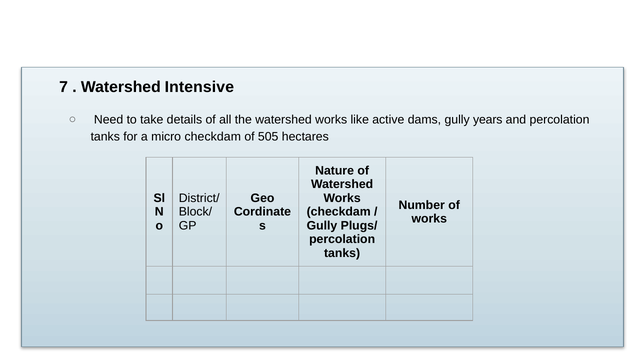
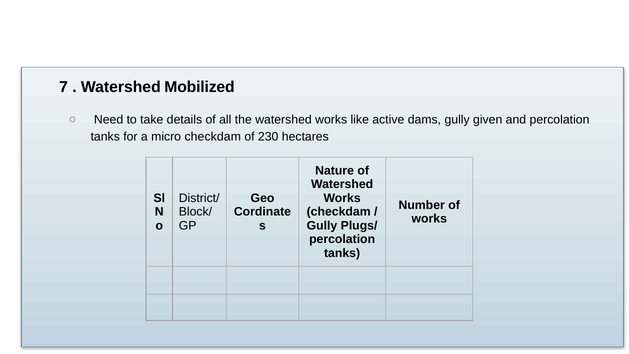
Intensive: Intensive -> Mobilized
years: years -> given
505: 505 -> 230
